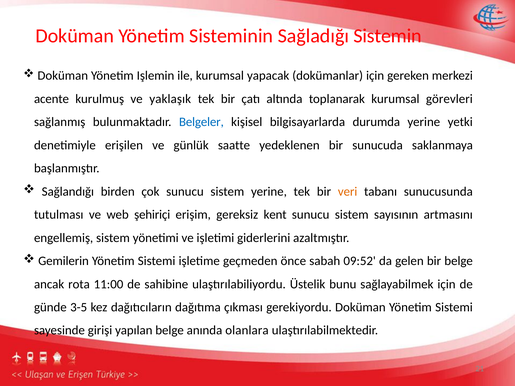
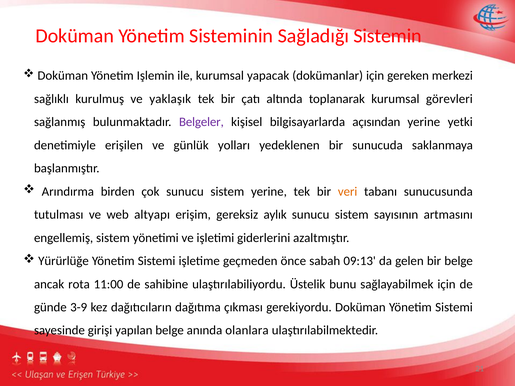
acente: acente -> sağlıklı
Belgeler colour: blue -> purple
durumda: durumda -> açısından
saatte: saatte -> yolları
Sağlandığı: Sağlandığı -> Arındırma
şehiriçi: şehiriçi -> altyapı
kent: kent -> aylık
Gemilerin: Gemilerin -> Yürürlüğe
09:52: 09:52 -> 09:13
3-5: 3-5 -> 3-9
